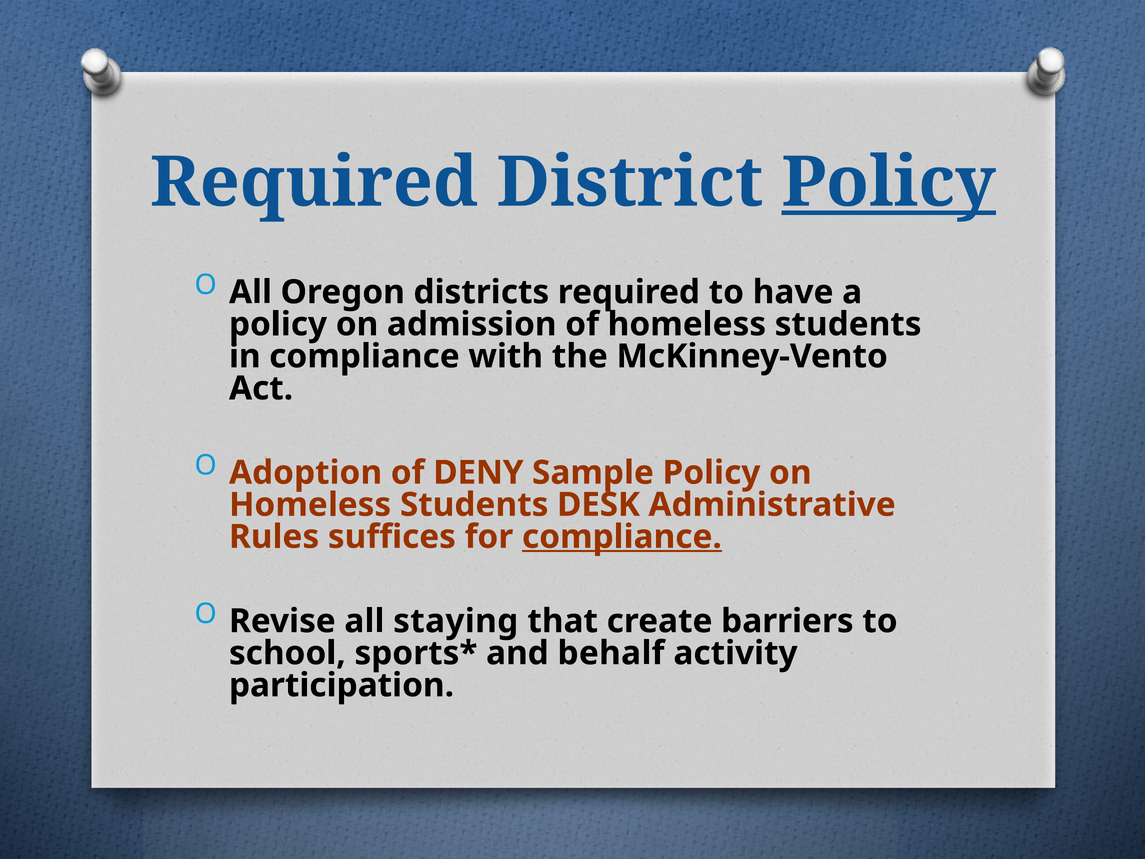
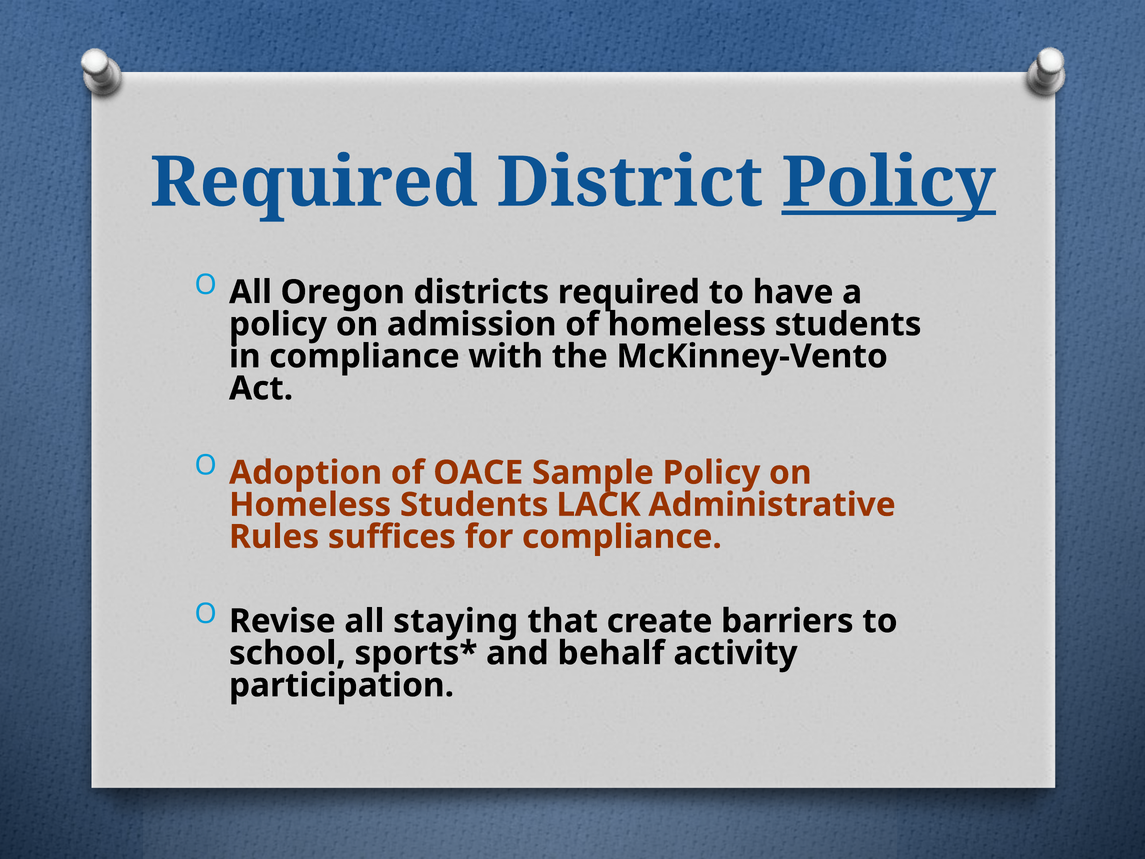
DENY: DENY -> OACE
DESK: DESK -> LACK
compliance at (622, 537) underline: present -> none
